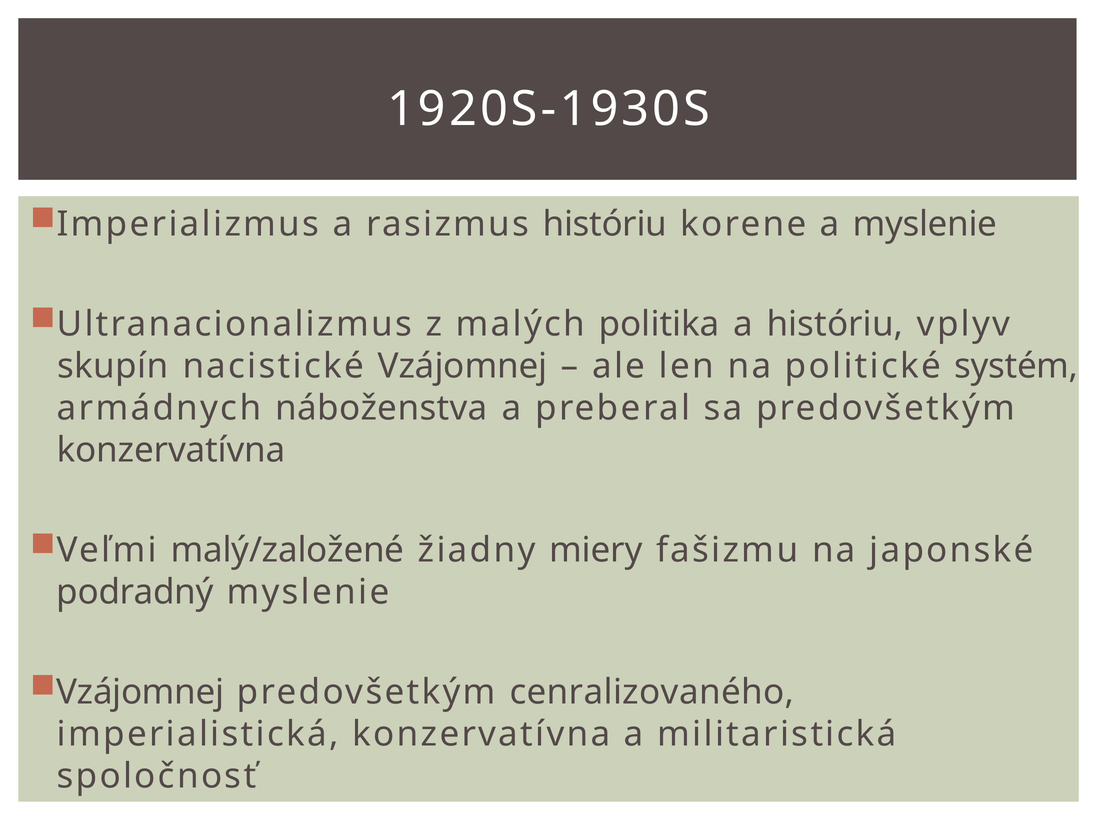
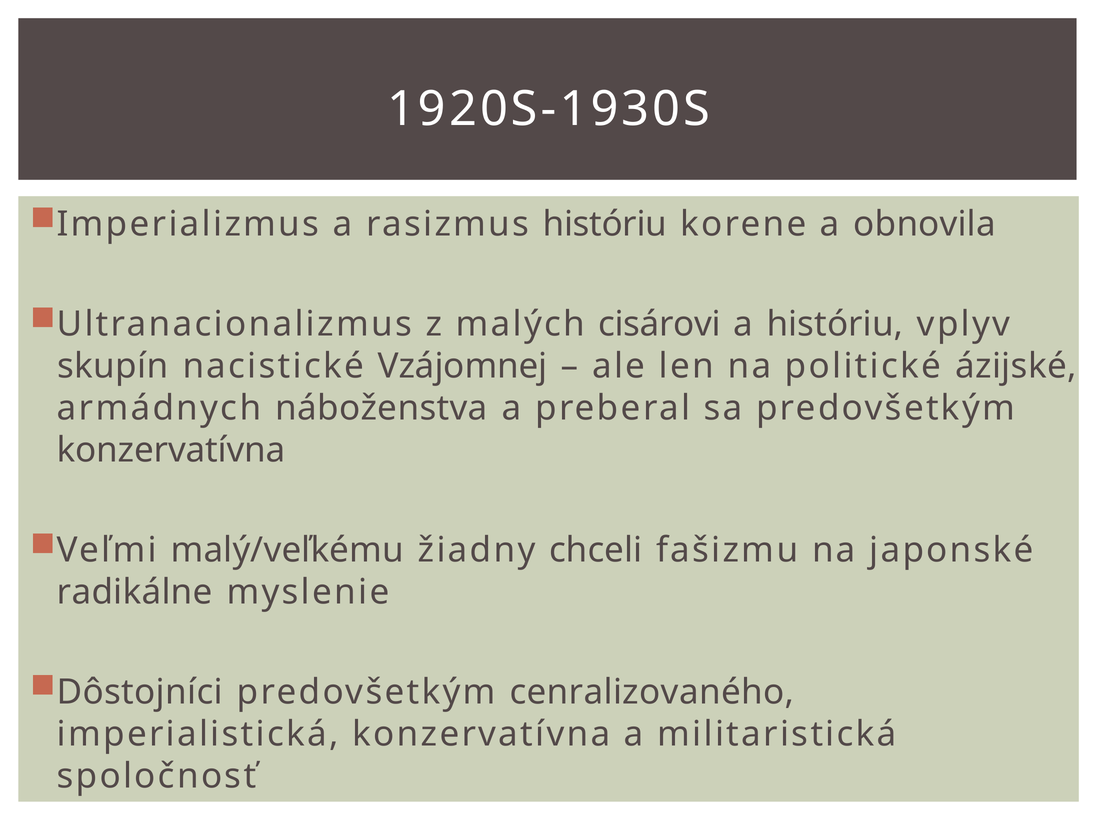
a myslenie: myslenie -> obnovila
politika: politika -> cisárovi
systém: systém -> ázijské
malý/založené: malý/založené -> malý/veľkému
miery: miery -> chceli
podradný: podradný -> radikálne
Vzájomnej at (140, 693): Vzájomnej -> Dôstojníci
